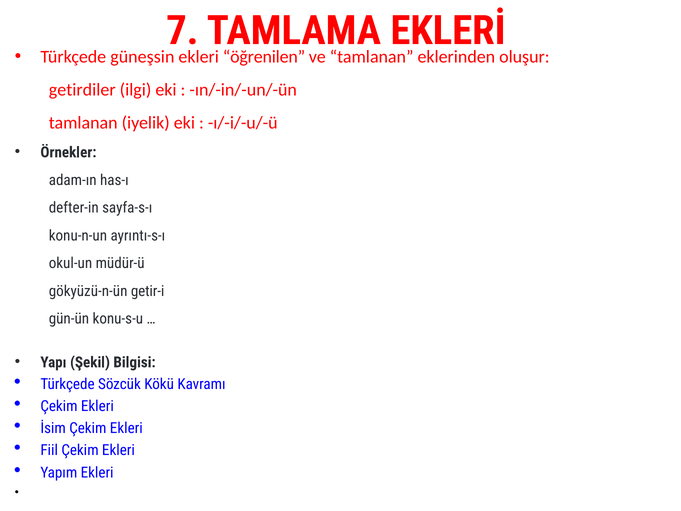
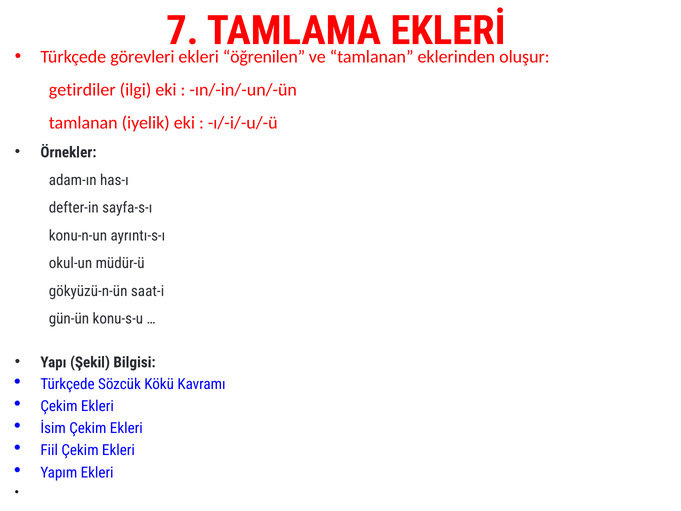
güneşsin: güneşsin -> görevleri
getir-i: getir-i -> saat-i
